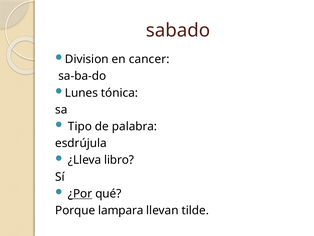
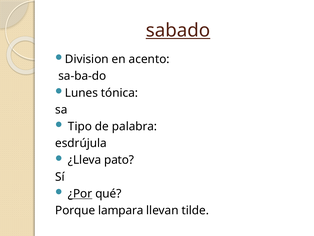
sabado underline: none -> present
cancer: cancer -> acento
libro: libro -> pato
